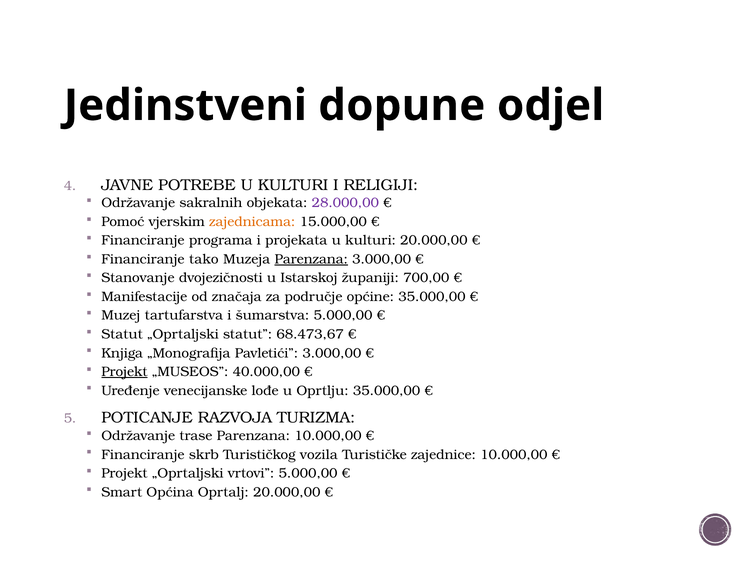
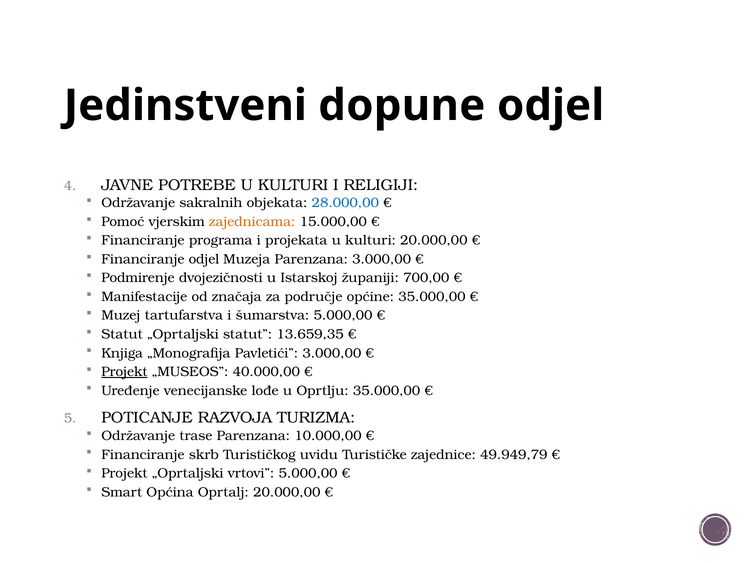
28.000,00 colour: purple -> blue
Financiranje tako: tako -> odjel
Parenzana at (311, 259) underline: present -> none
Stanovanje: Stanovanje -> Podmirenje
68.473,67: 68.473,67 -> 13.659,35
vozila: vozila -> uvidu
zajednice 10.000,00: 10.000,00 -> 49.949,79
